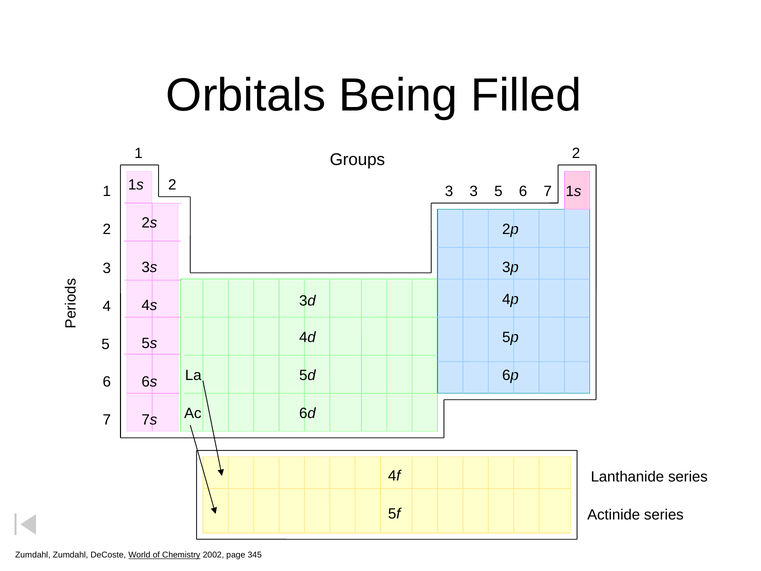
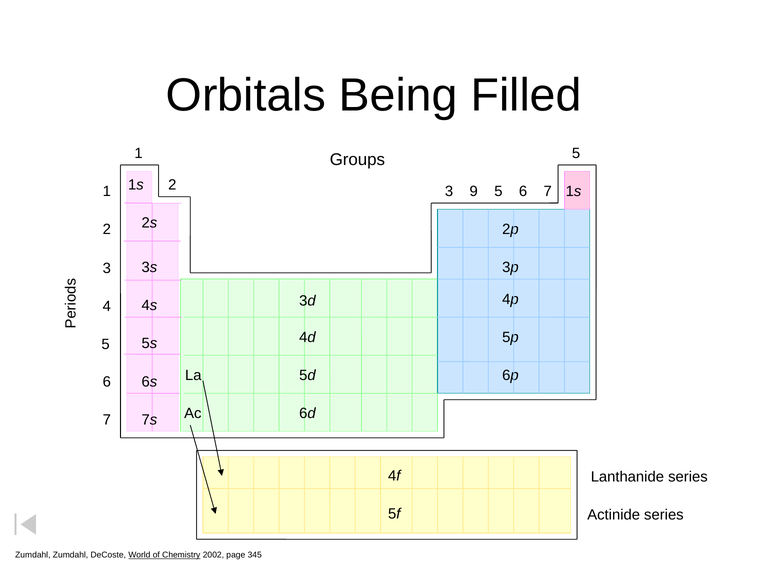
Groups 2: 2 -> 5
3 3: 3 -> 9
